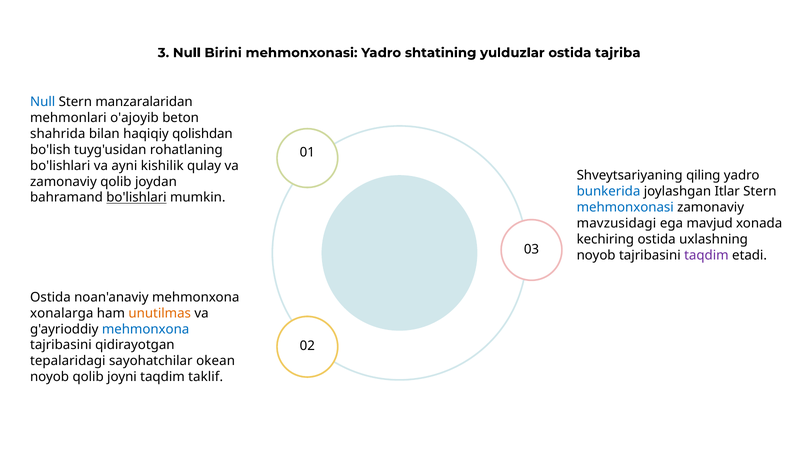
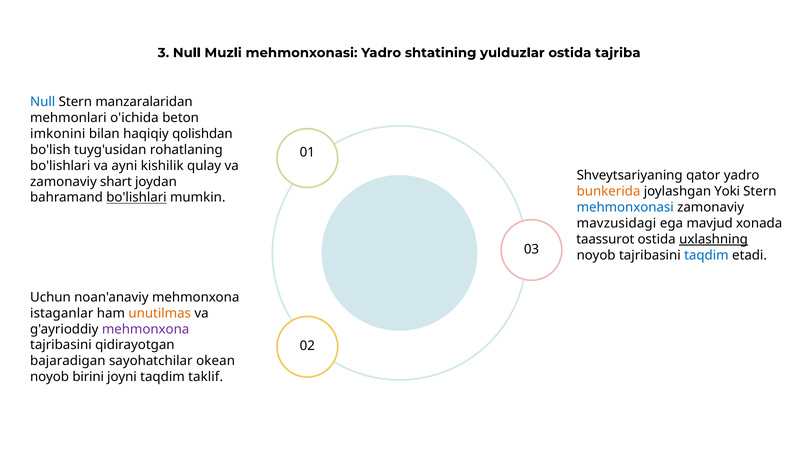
Birini: Birini -> Muzli
o'ajoyib: o'ajoyib -> o'ichida
shahrida: shahrida -> imkonini
qiling: qiling -> qator
zamonaviy qolib: qolib -> shart
bunkerida colour: blue -> orange
Itlar: Itlar -> Yoki
kechiring: kechiring -> taassurot
uxlashning underline: none -> present
taqdim at (706, 256) colour: purple -> blue
Ostida at (50, 297): Ostida -> Uchun
xonalarga: xonalarga -> istaganlar
mehmonxona at (146, 329) colour: blue -> purple
tepalaridagi: tepalaridagi -> bajaradigan
noyob qolib: qolib -> birini
